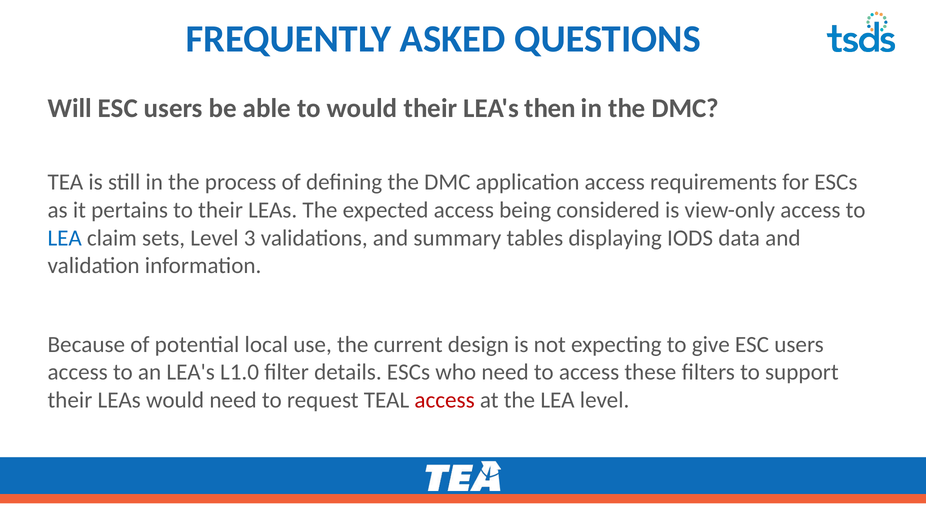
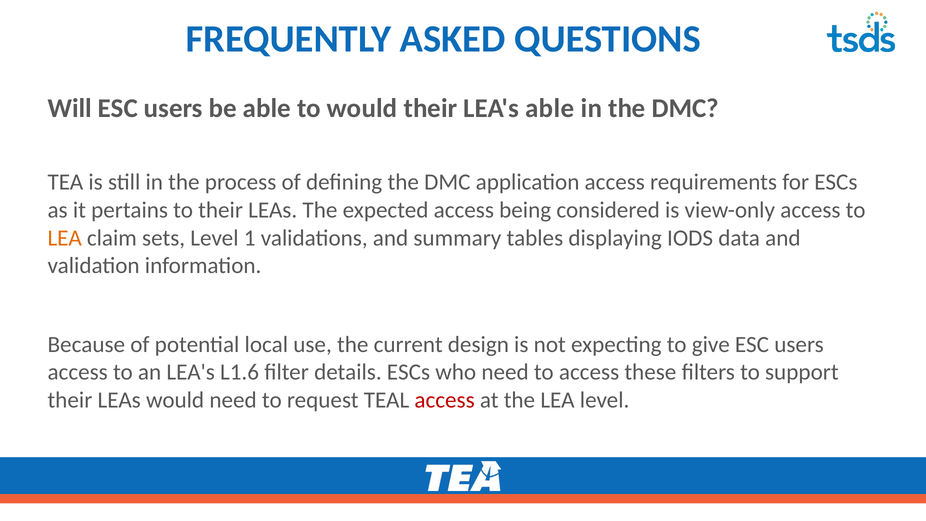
LEA's then: then -> able
LEA at (65, 238) colour: blue -> orange
3: 3 -> 1
L1.0: L1.0 -> L1.6
